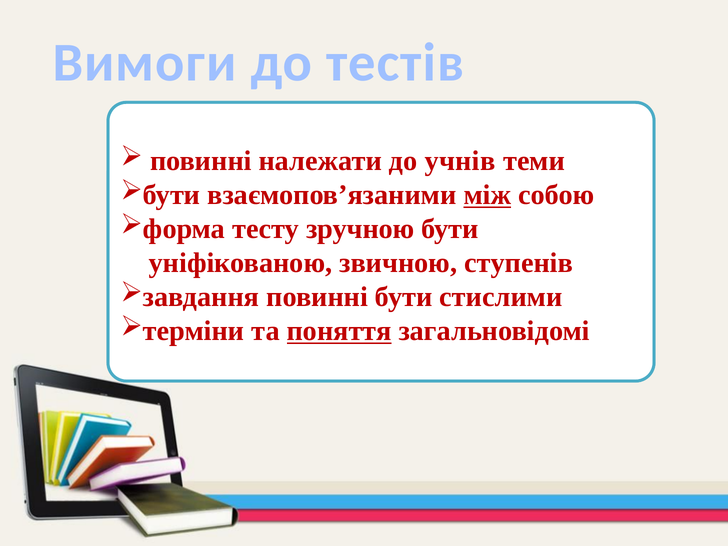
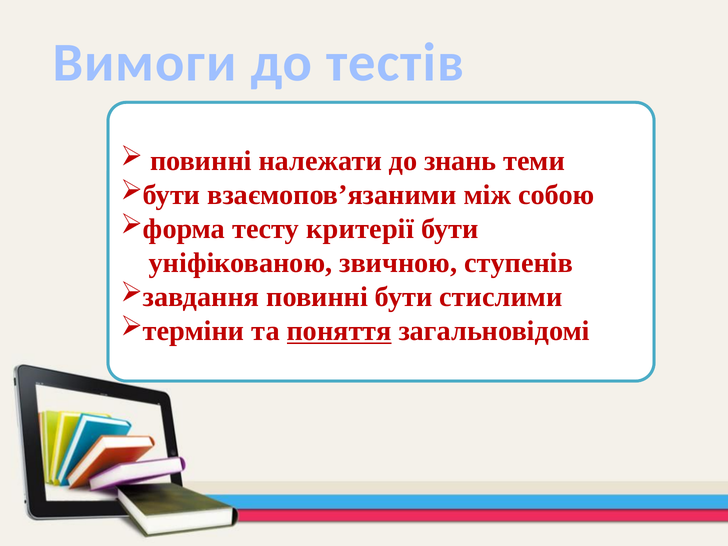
учнів: учнів -> знань
між underline: present -> none
зручною: зручною -> критерії
